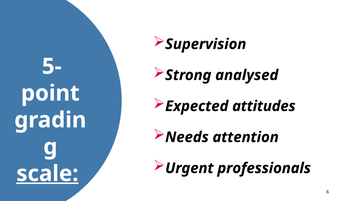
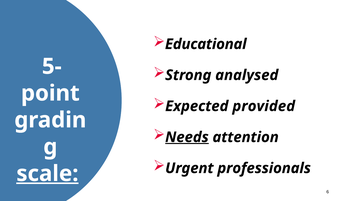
Supervision: Supervision -> Educational
attitudes: attitudes -> provided
Needs underline: none -> present
